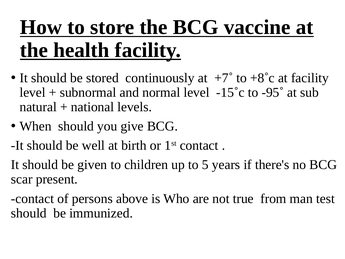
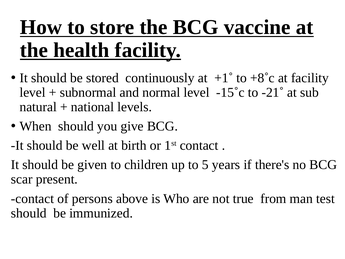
+7˚: +7˚ -> +1˚
-95˚: -95˚ -> -21˚
